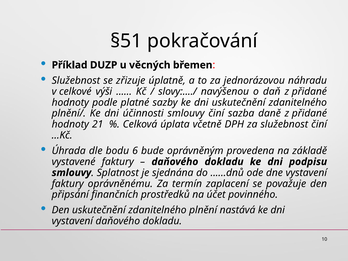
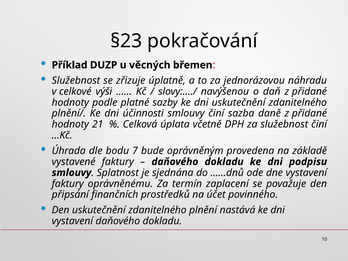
§51: §51 -> §23
6: 6 -> 7
